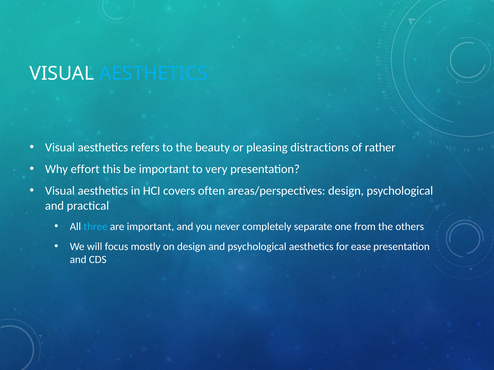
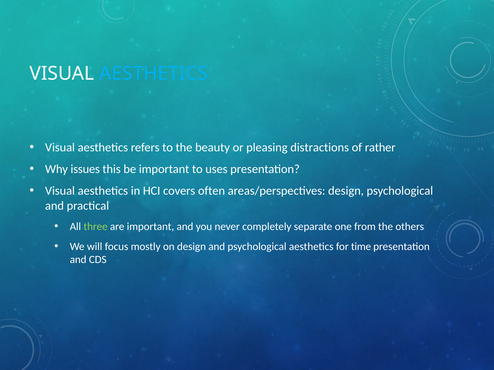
effort: effort -> issues
very: very -> uses
three colour: light blue -> light green
ease: ease -> time
